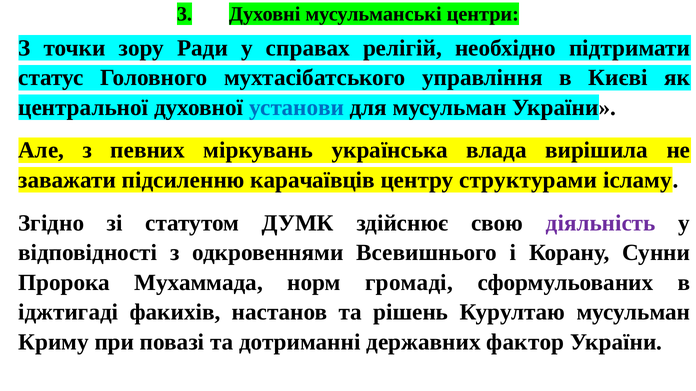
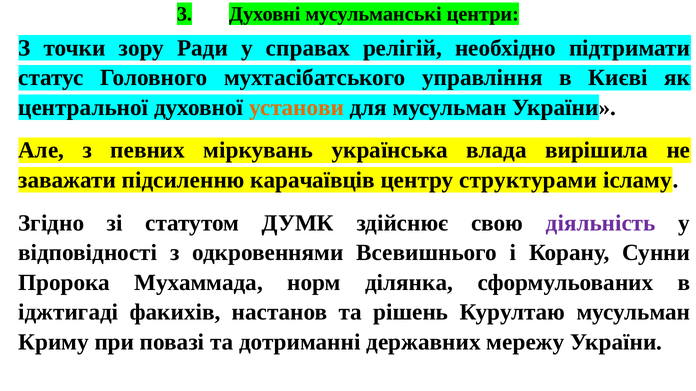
установи colour: blue -> orange
громаді: громаді -> ділянка
фактор: фактор -> мережу
